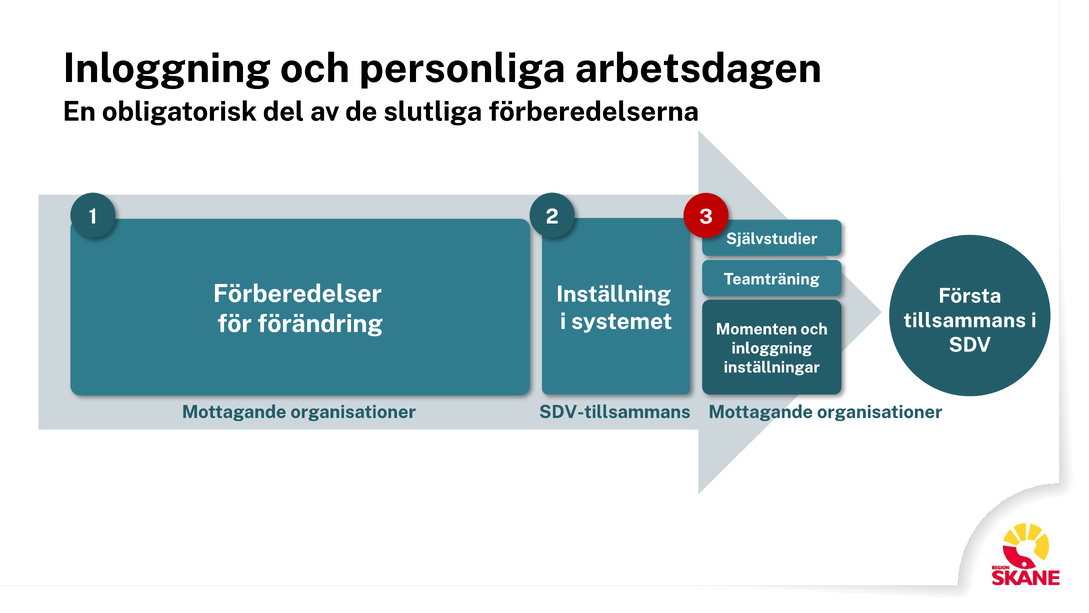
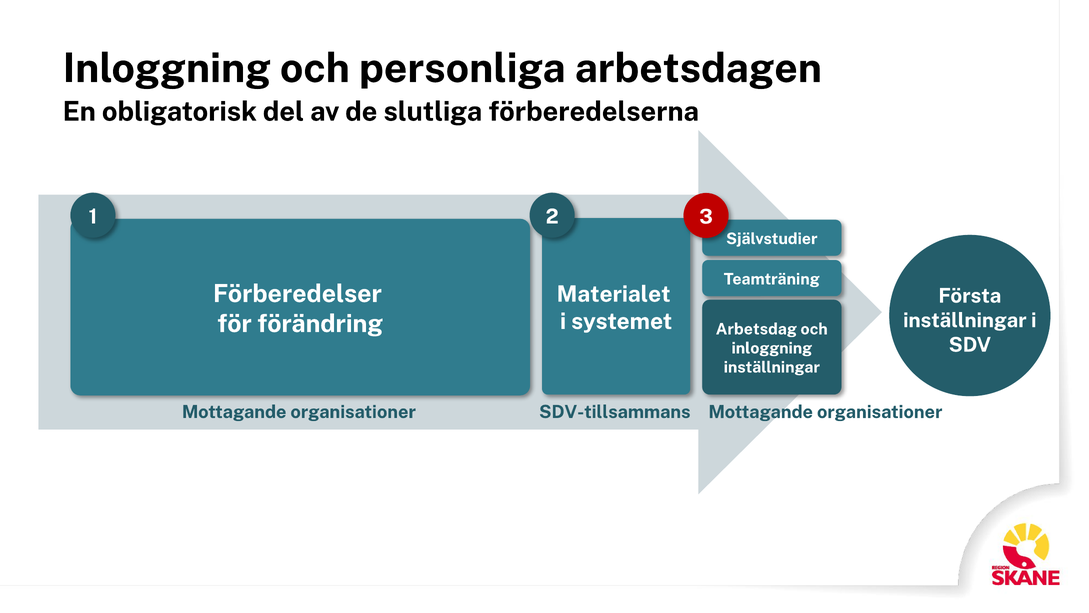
Inställning: Inställning -> Materialet
tillsammans at (965, 320): tillsammans -> inställningar
Momenten: Momenten -> Arbetsdag
